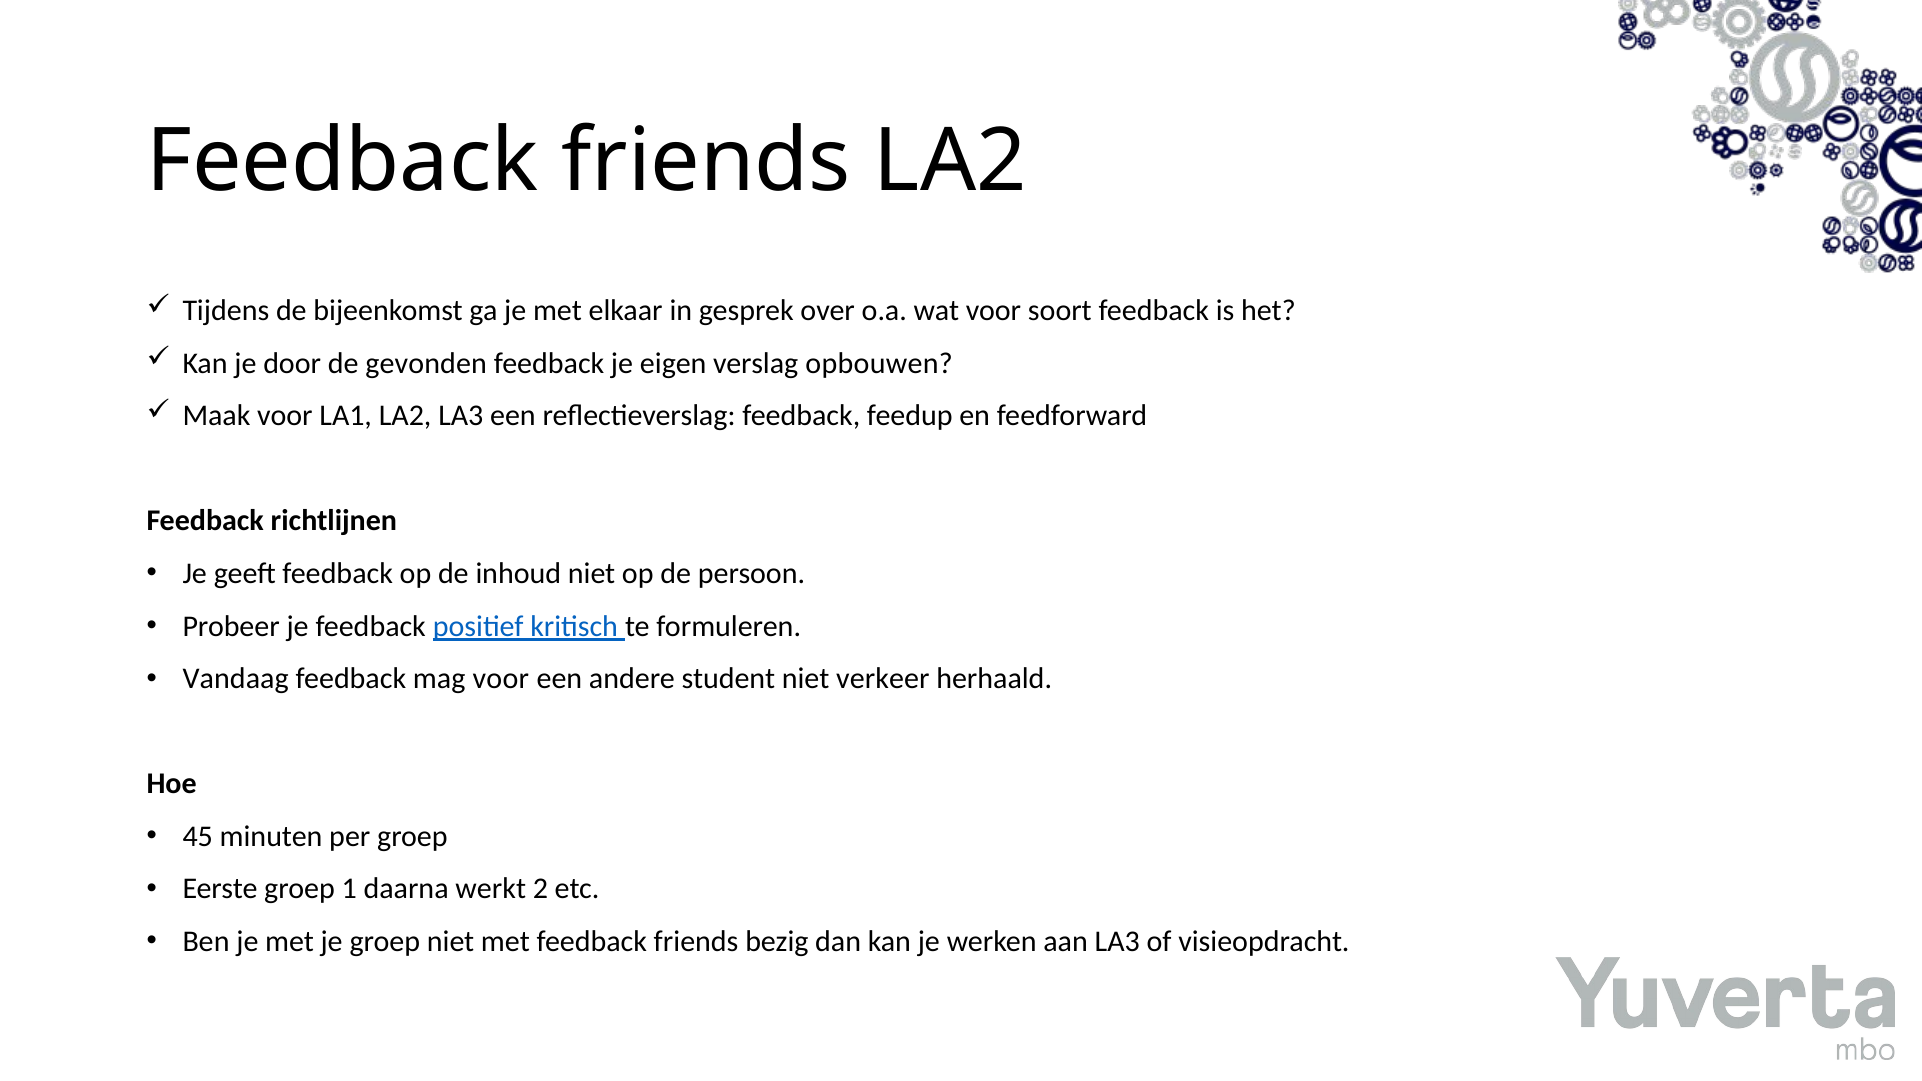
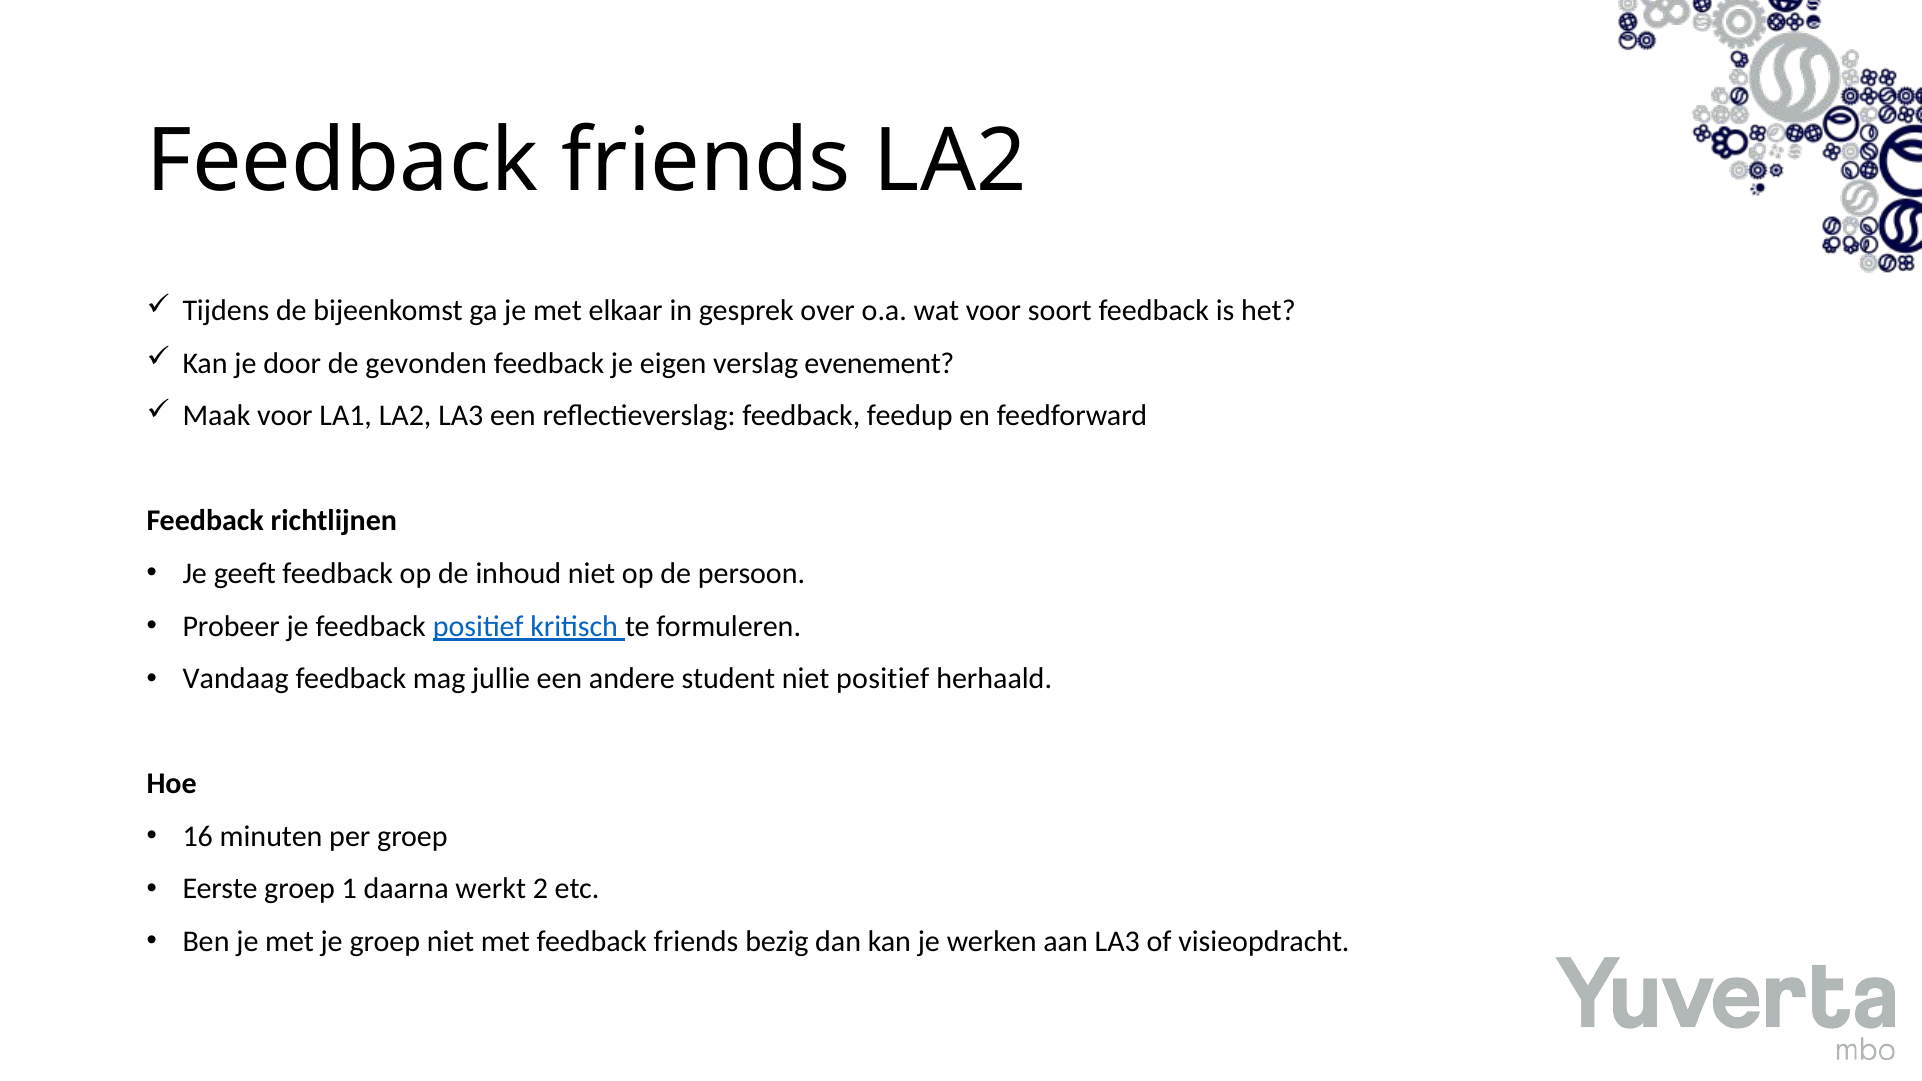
opbouwen: opbouwen -> evenement
mag voor: voor -> jullie
niet verkeer: verkeer -> positief
45: 45 -> 16
